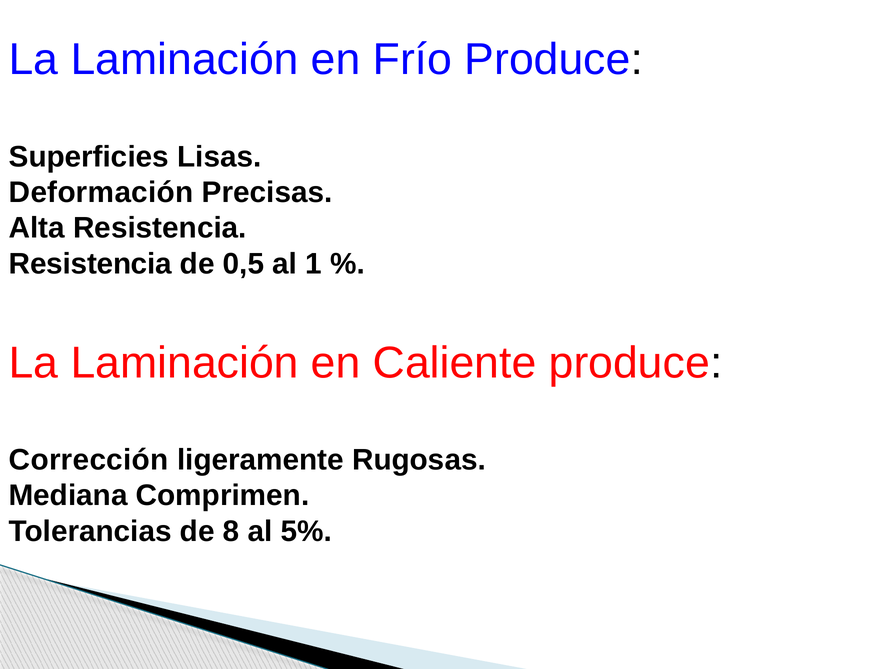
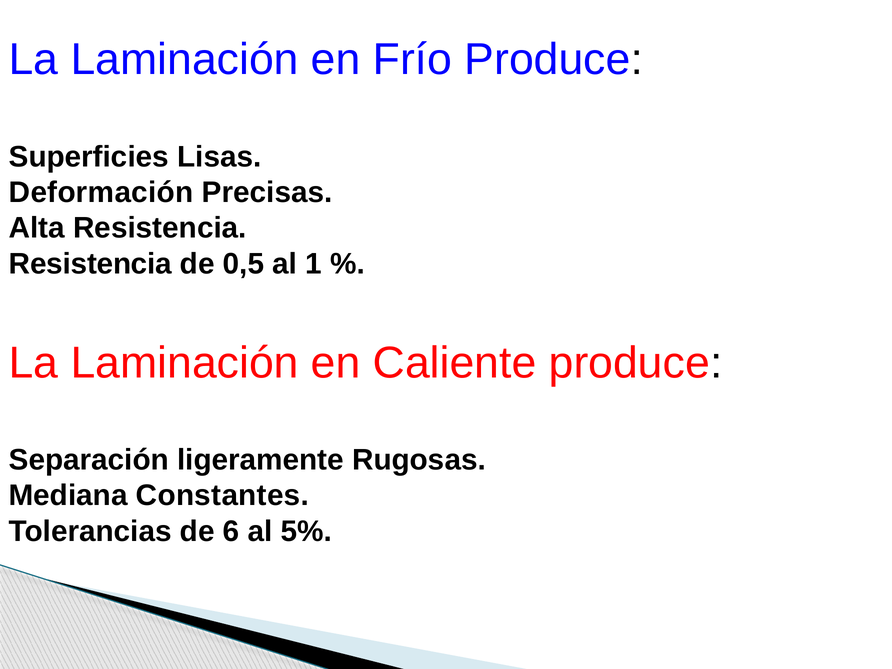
Corrección: Corrección -> Separación
Comprimen: Comprimen -> Constantes
8: 8 -> 6
